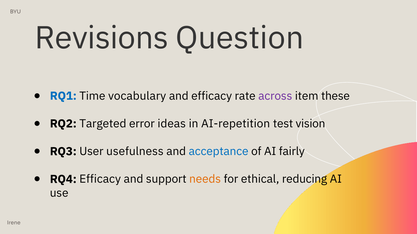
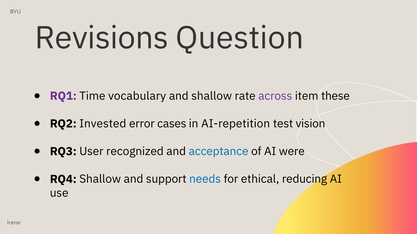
RQ1 colour: blue -> purple
and efficacy: efficacy -> shallow
Targeted: Targeted -> Invested
ideas: ideas -> cases
usefulness: usefulness -> recognized
fairly: fairly -> were
RQ4 Efficacy: Efficacy -> Shallow
needs colour: orange -> blue
